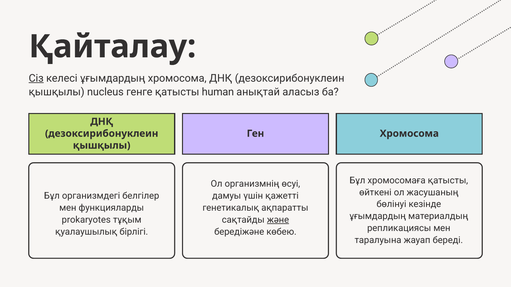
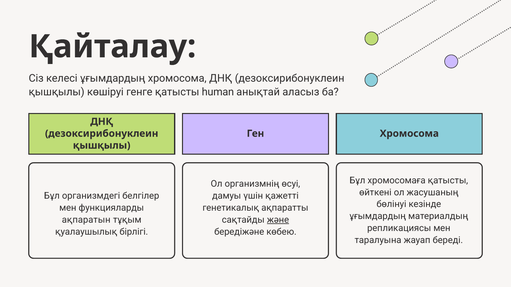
Сіз underline: present -> none
nucleus: nucleus -> көшіруі
prokaryotes: prokaryotes -> ақпаратын
